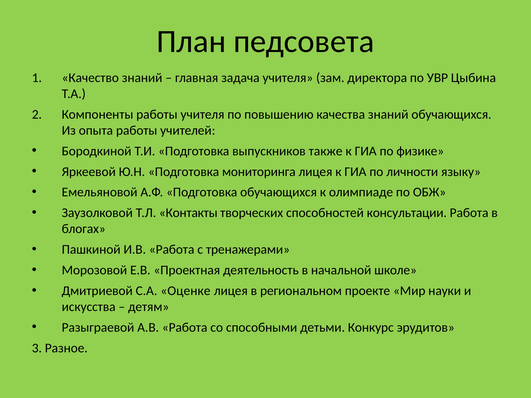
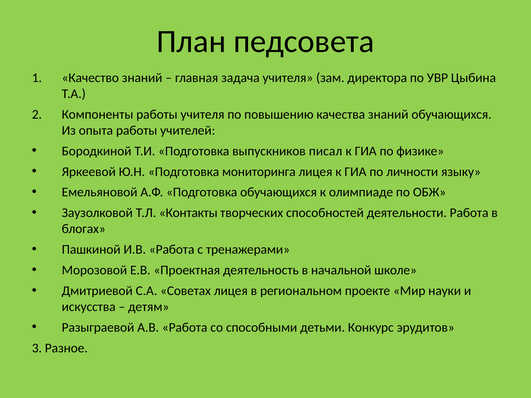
также: также -> писал
консультации: консультации -> деятельности
Оценке: Оценке -> Советах
